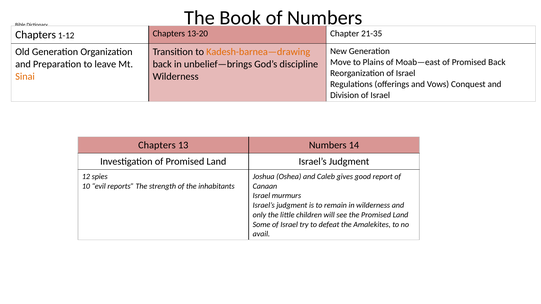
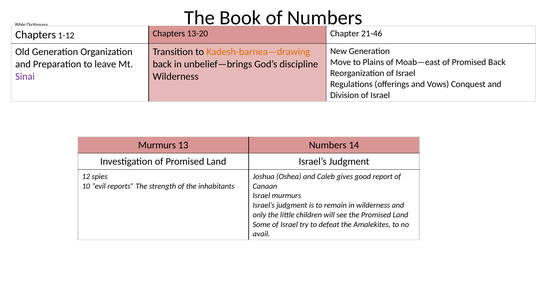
21-35: 21-35 -> 21-46
Sinai colour: orange -> purple
Chapters at (157, 145): Chapters -> Murmurs
